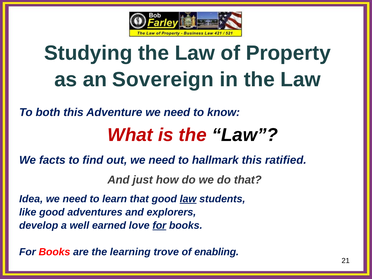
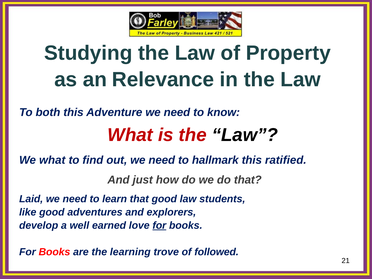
Sovereign: Sovereign -> Relevance
We facts: facts -> what
Idea: Idea -> Laid
law at (188, 199) underline: present -> none
enabling: enabling -> followed
